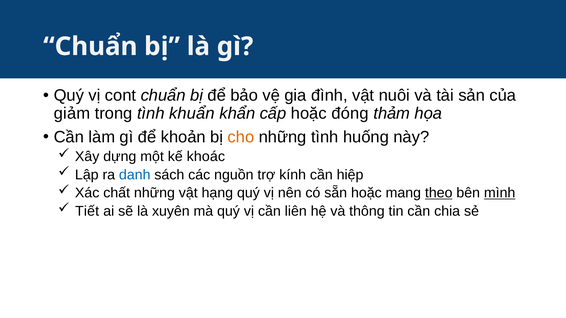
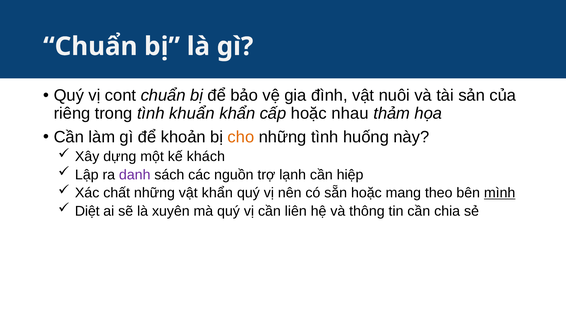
giảm: giảm -> riêng
đóng: đóng -> nhau
khoác: khoác -> khách
danh colour: blue -> purple
kính: kính -> lạnh
vật hạng: hạng -> khẩn
theo underline: present -> none
Tiết: Tiết -> Diệt
